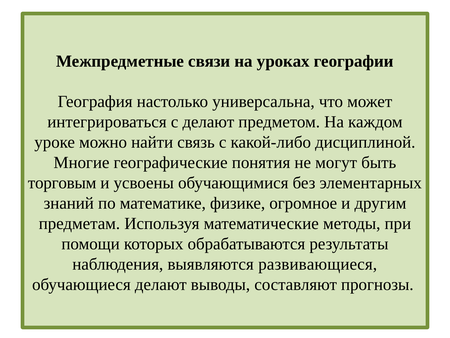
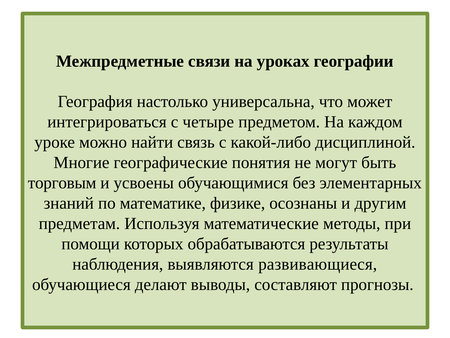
с делают: делают -> четыре
огромное: огромное -> осознаны
